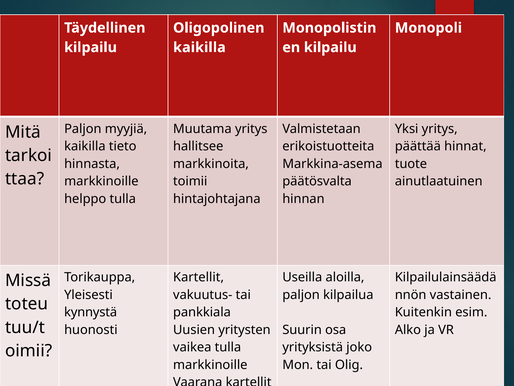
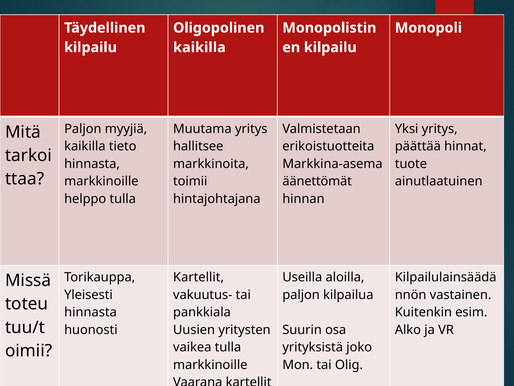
päätösvalta: päätösvalta -> äänettömät
kynnystä at (91, 312): kynnystä -> hinnasta
